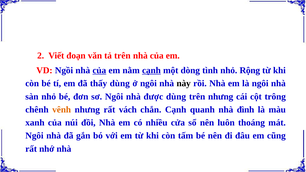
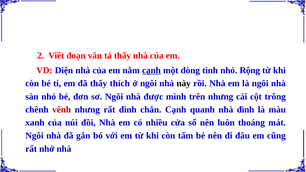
tả trên: trên -> thấy
Ngồi: Ngồi -> Diện
của at (99, 70) underline: present -> none
thấy dùng: dùng -> thích
được dùng: dùng -> mình
vênh colour: orange -> red
rất vách: vách -> đình
